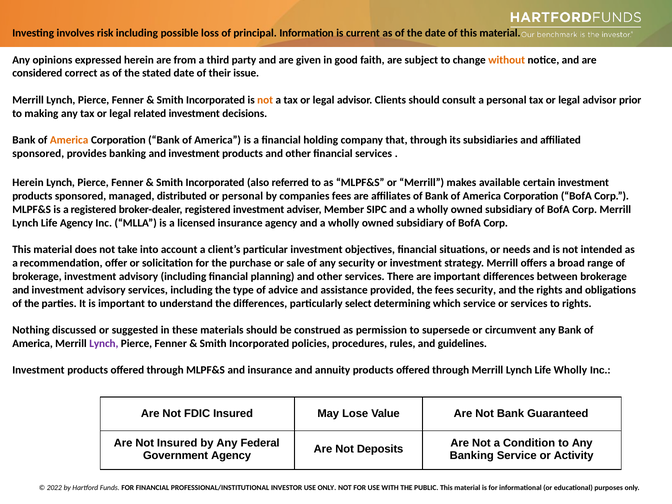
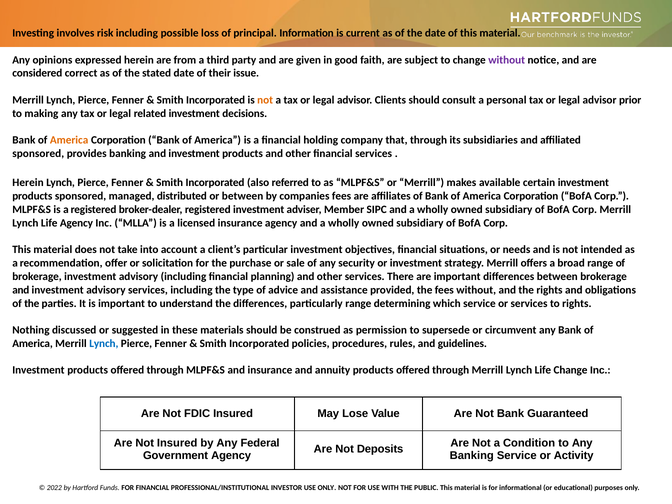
without at (507, 60) colour: orange -> purple
or personal: personal -> between
fees security: security -> without
particularly select: select -> range
Lynch at (104, 344) colour: purple -> blue
Life Wholly: Wholly -> Change
